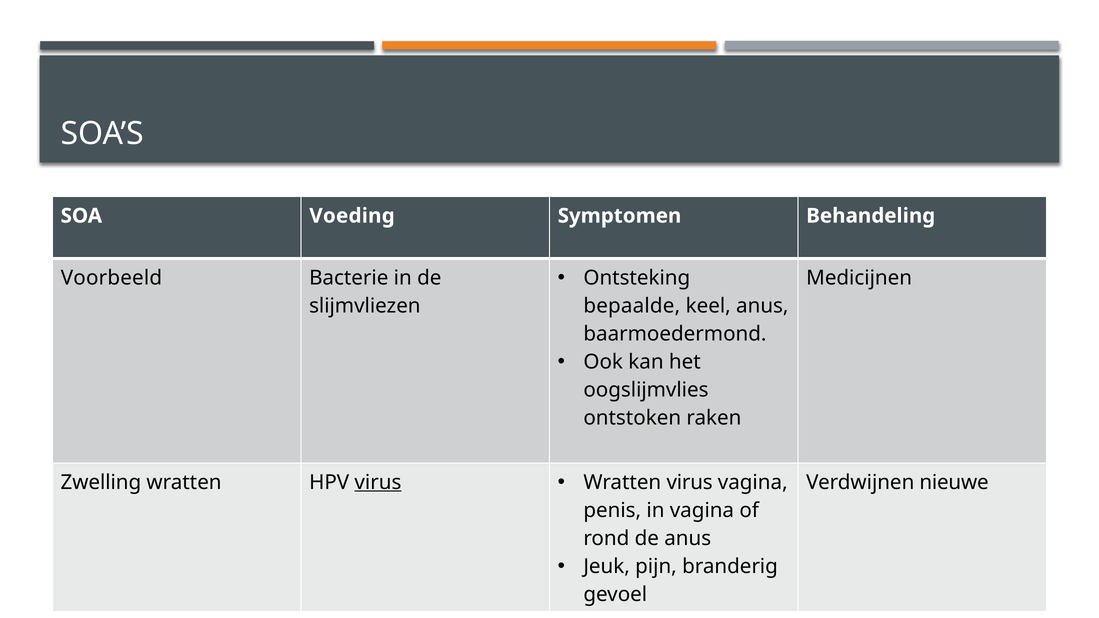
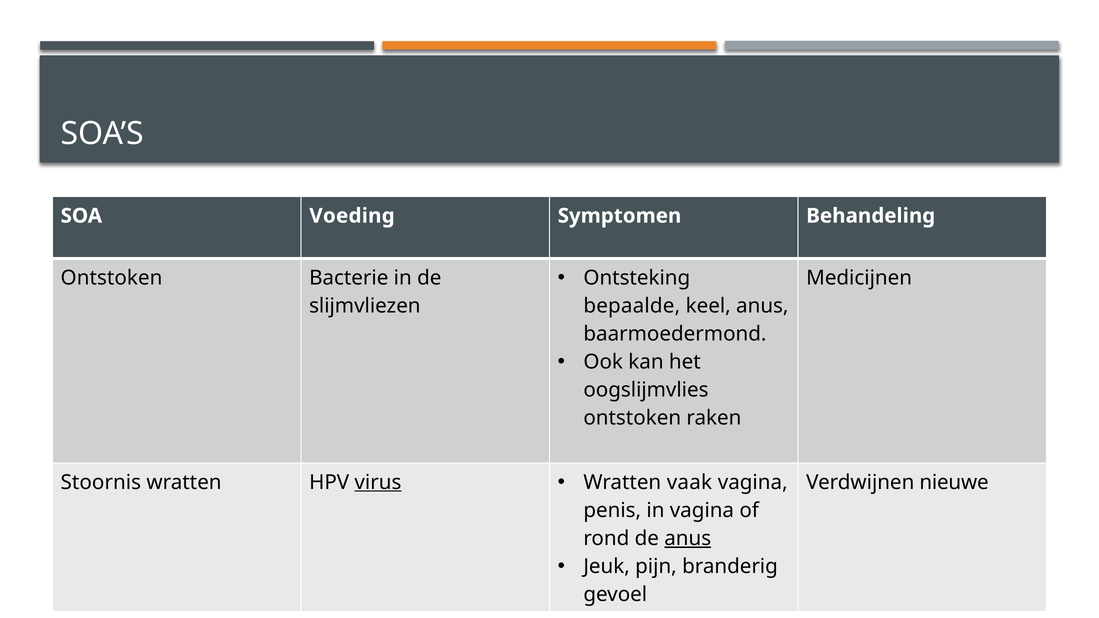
Voorbeeld at (111, 278): Voorbeeld -> Ontstoken
Zwelling: Zwelling -> Stoornis
Wratten virus: virus -> vaak
anus at (688, 538) underline: none -> present
